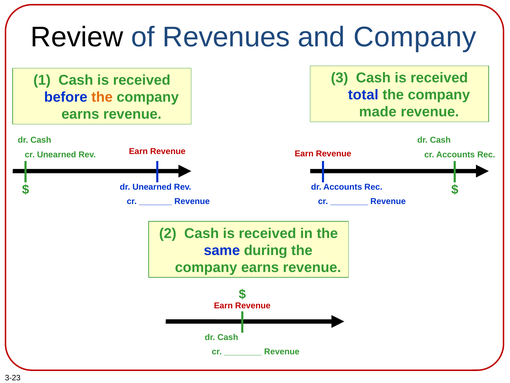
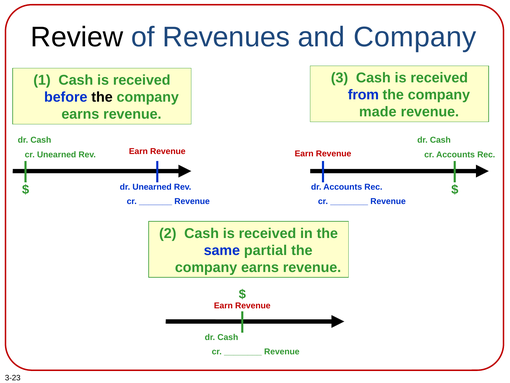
total: total -> from
the at (102, 97) colour: orange -> black
during: during -> partial
